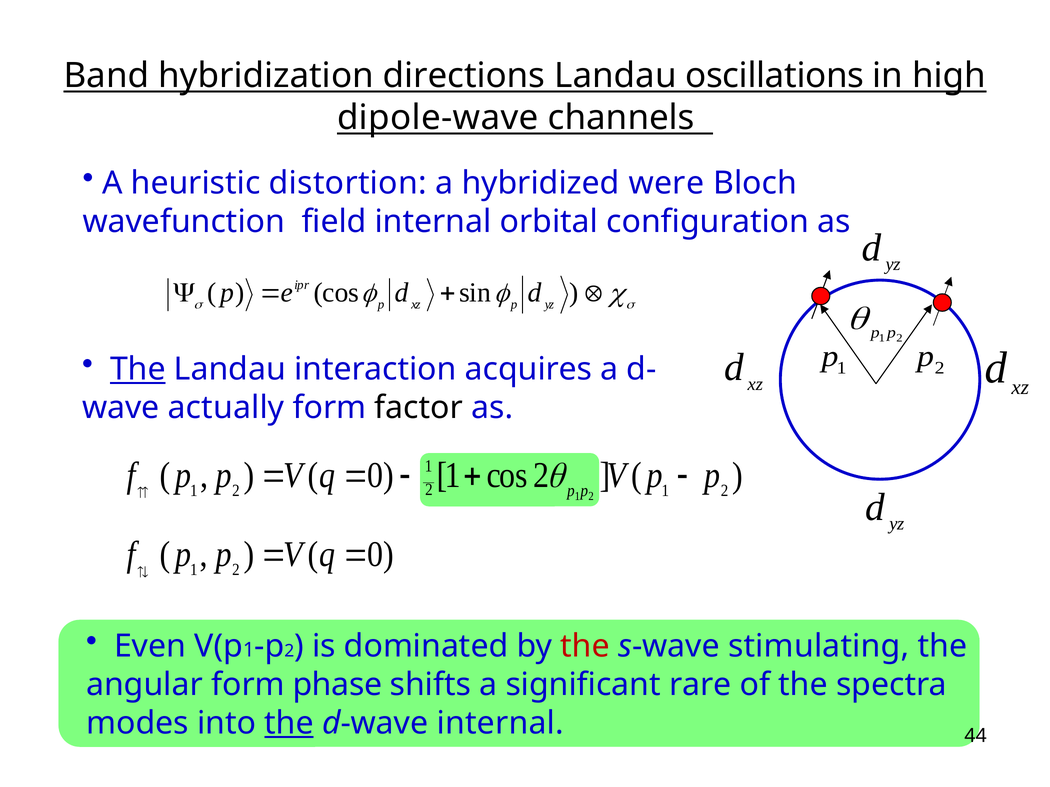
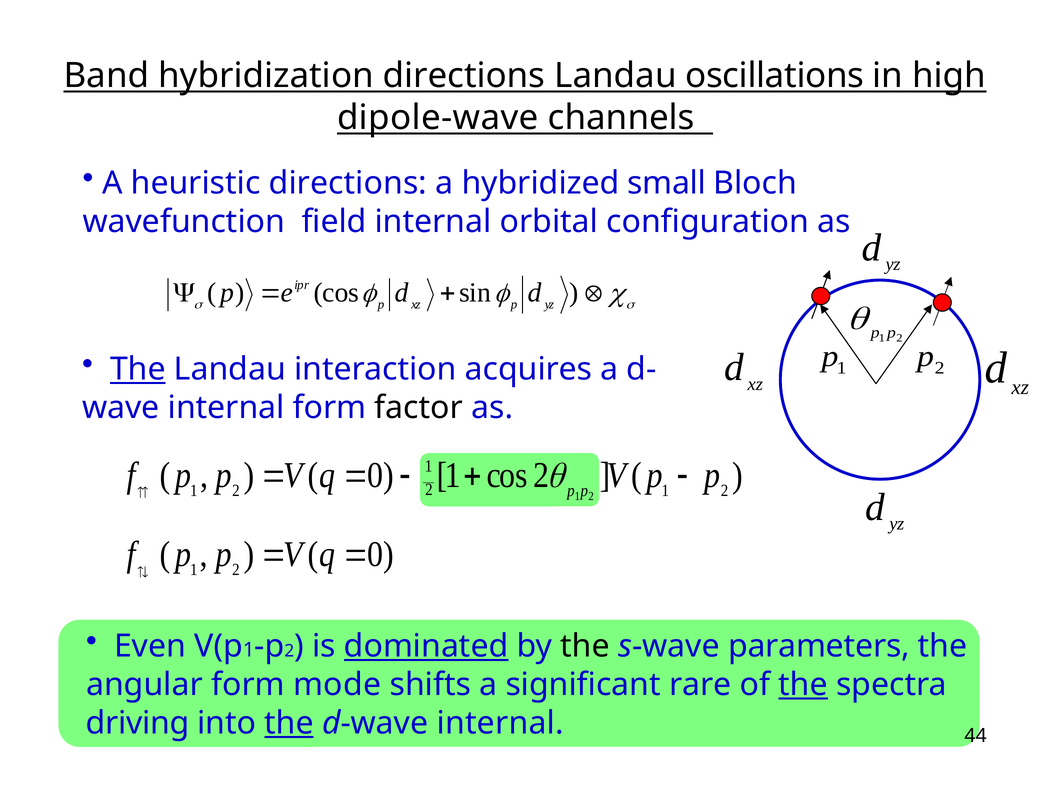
heuristic distortion: distortion -> directions
were: were -> small
actually at (226, 408): actually -> internal
dominated underline: none -> present
the at (585, 647) colour: red -> black
stimulating: stimulating -> parameters
phase: phase -> mode
the at (803, 685) underline: none -> present
modes: modes -> driving
